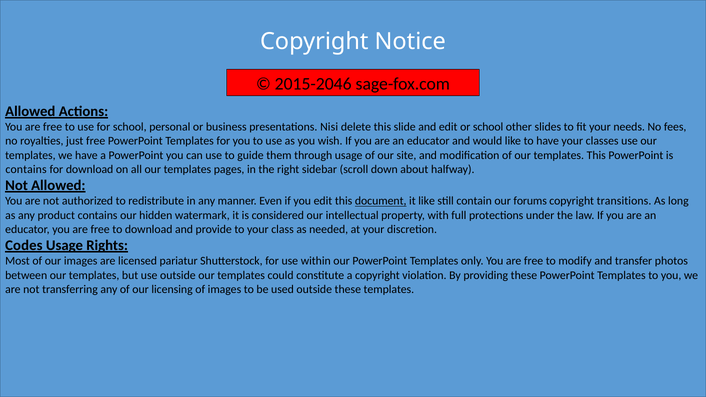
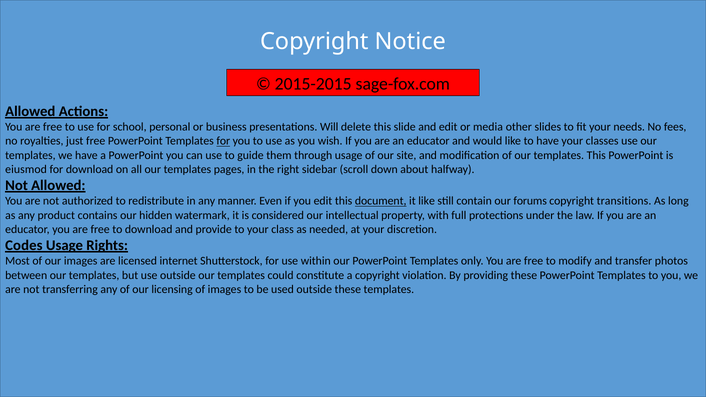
2015-2046: 2015-2046 -> 2015-2015
Nisi: Nisi -> Will
or school: school -> media
for at (223, 141) underline: none -> present
contains at (26, 169): contains -> eiusmod
pariatur: pariatur -> internet
